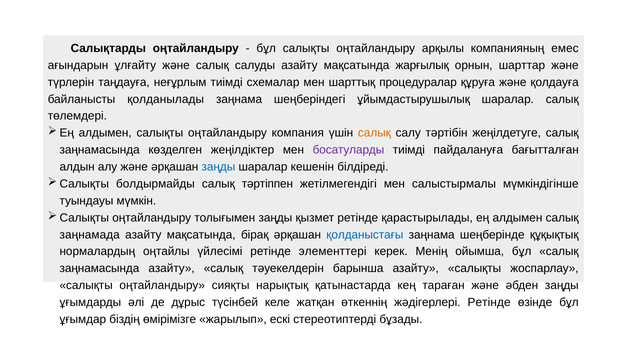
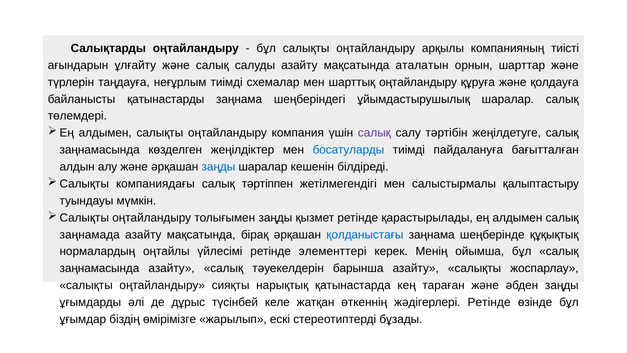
емес: емес -> тиісті
жарғылық: жарғылық -> аталатын
шарттық процедуралар: процедуралар -> оңтайландыру
қолданылады: қолданылады -> қатынастарды
салық at (374, 133) colour: orange -> purple
босатуларды colour: purple -> blue
болдырмайды: болдырмайды -> компаниядағы
мүмкіндігінше: мүмкіндігінше -> қалыптастыру
